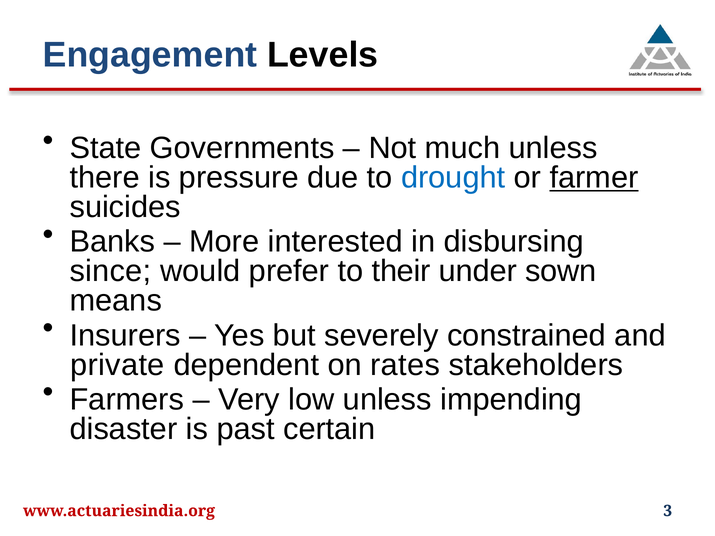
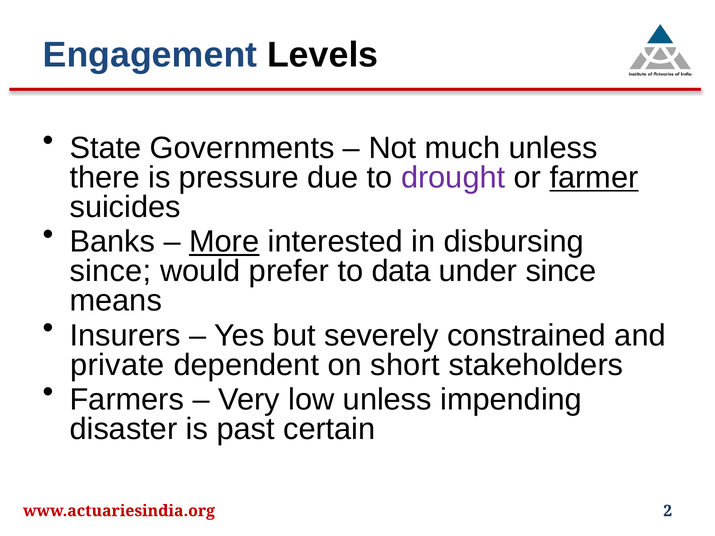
drought colour: blue -> purple
More underline: none -> present
their: their -> data
under sown: sown -> since
rates: rates -> short
3: 3 -> 2
